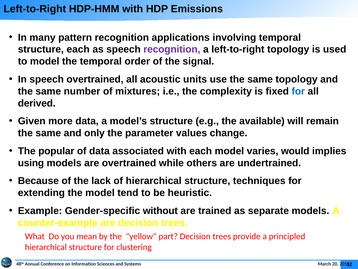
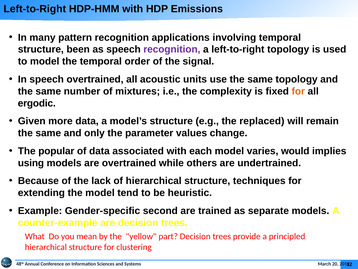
structure each: each -> been
for at (298, 91) colour: blue -> orange
derived: derived -> ergodic
available: available -> replaced
without: without -> second
